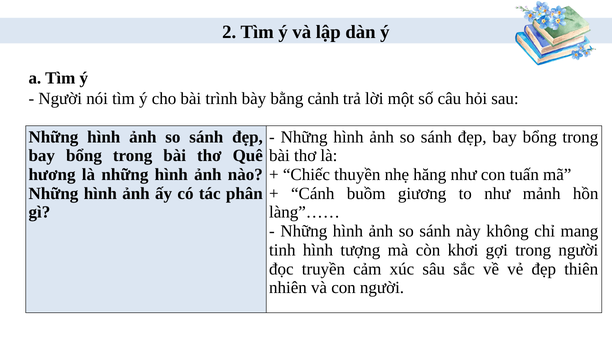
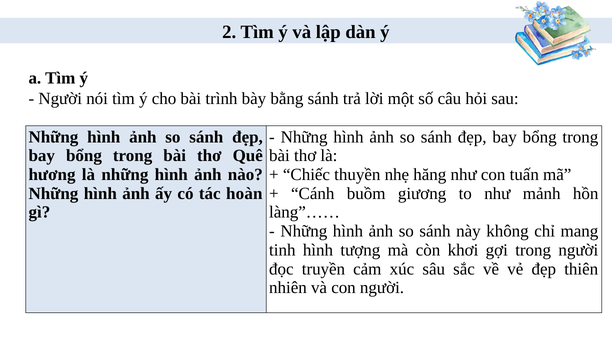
bằng cảnh: cảnh -> sánh
phân: phân -> hoàn
